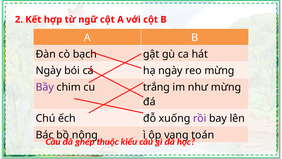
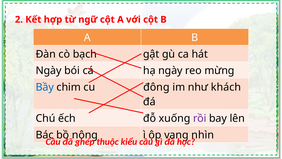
Bầy colour: purple -> blue
trắng: trắng -> đông
như mừng: mừng -> khách
toán: toán -> nhìn
